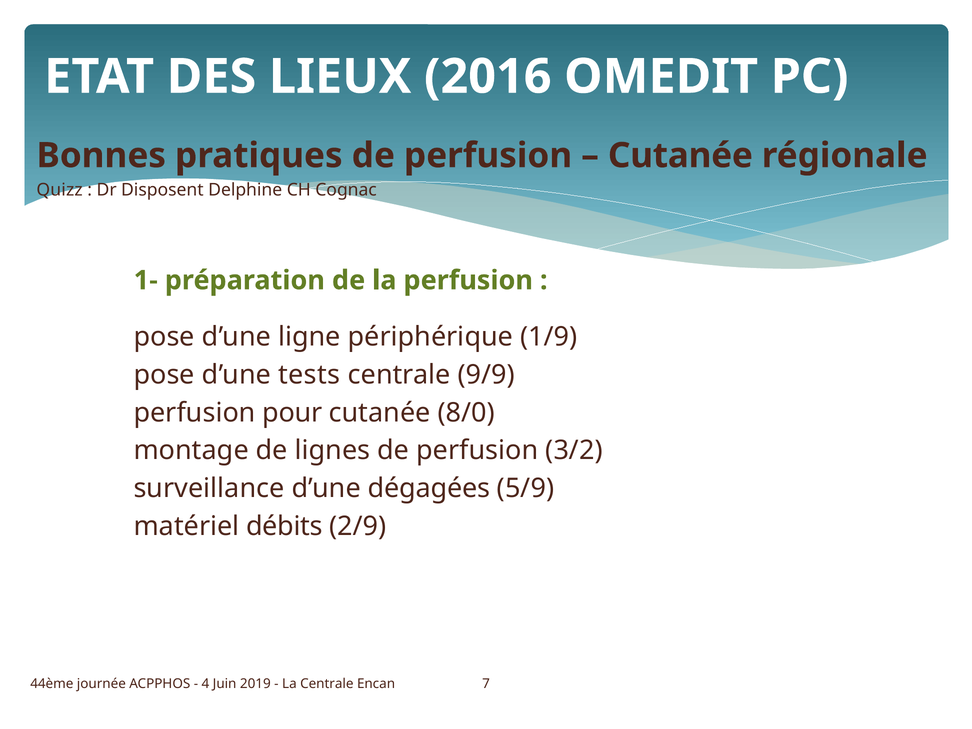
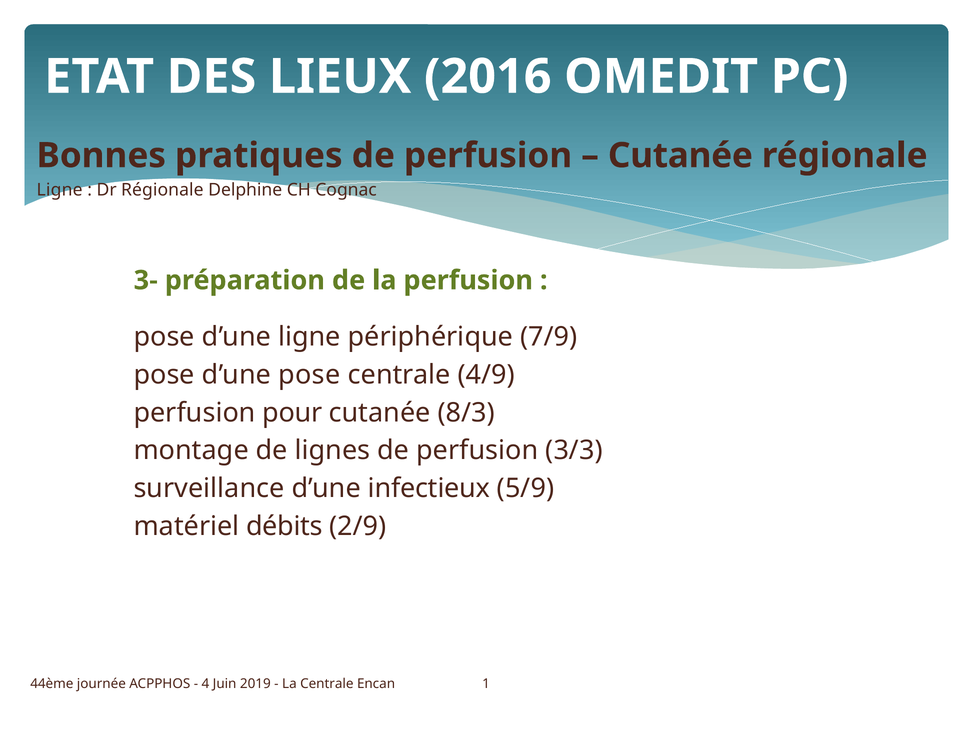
Quizz at (60, 190): Quizz -> Ligne
Dr Disposent: Disposent -> Régionale
1-: 1- -> 3-
1/9: 1/9 -> 7/9
d’une tests: tests -> pose
9/9: 9/9 -> 4/9
8/0: 8/0 -> 8/3
3/2: 3/2 -> 3/3
dégagées: dégagées -> infectieux
7: 7 -> 1
